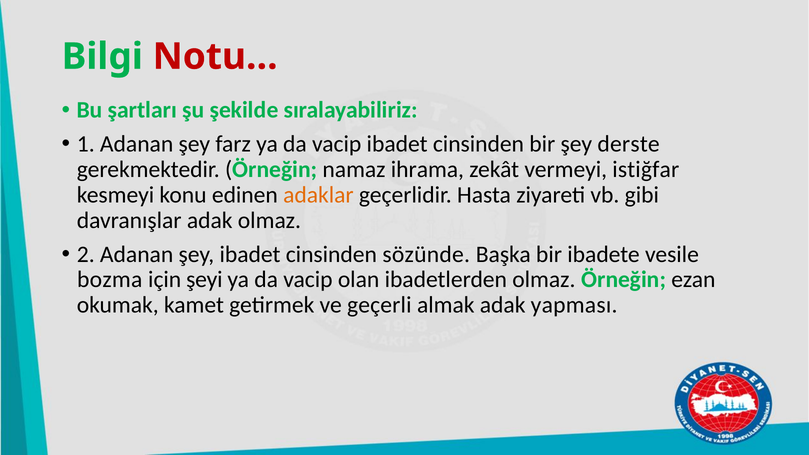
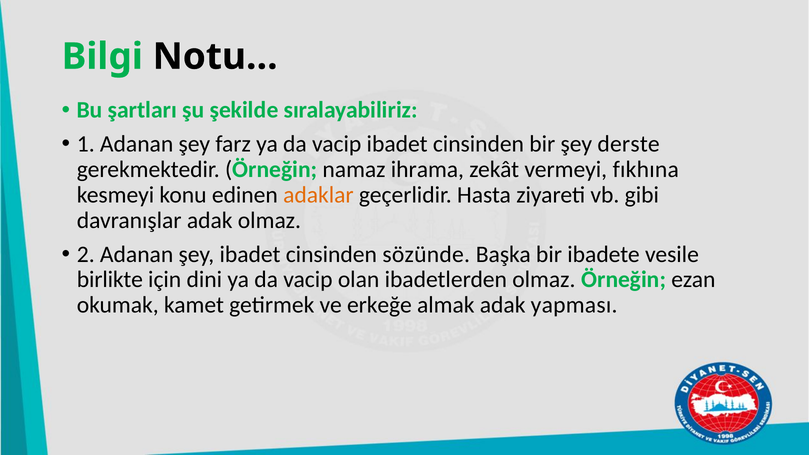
Notu… colour: red -> black
istiğfar: istiğfar -> fıkhına
bozma: bozma -> birlikte
şeyi: şeyi -> dini
geçerli: geçerli -> erkeğe
